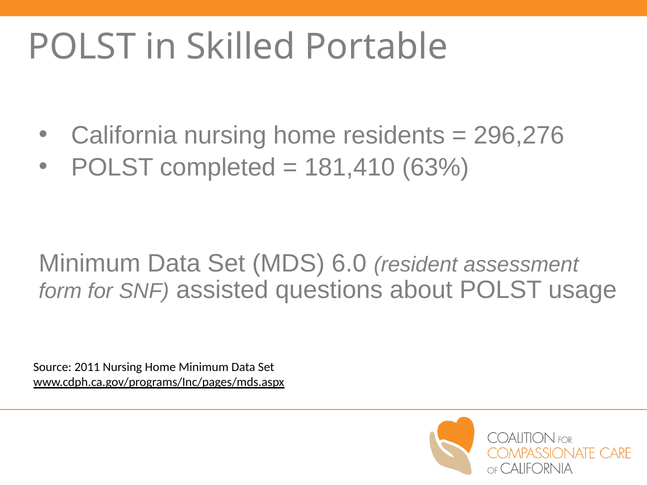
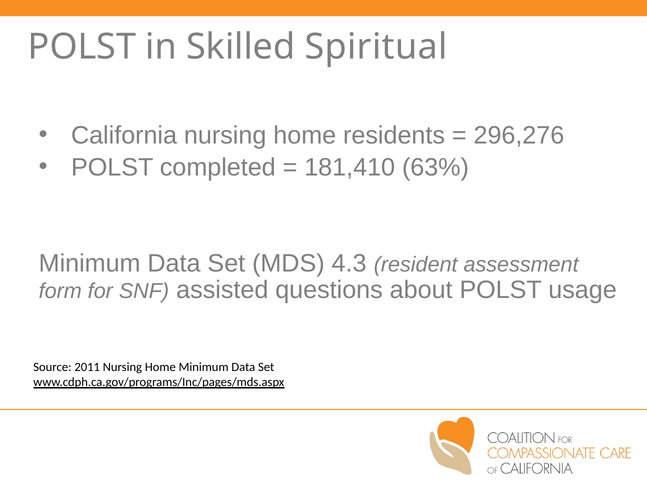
Portable: Portable -> Spiritual
6.0: 6.0 -> 4.3
